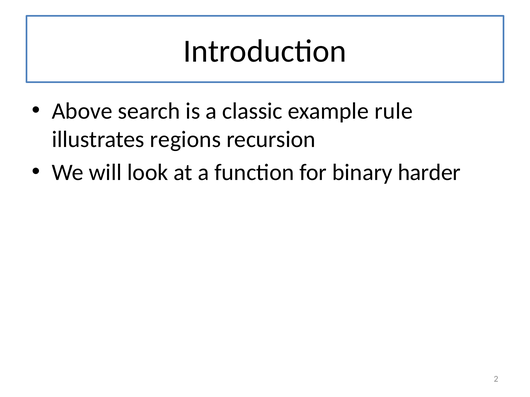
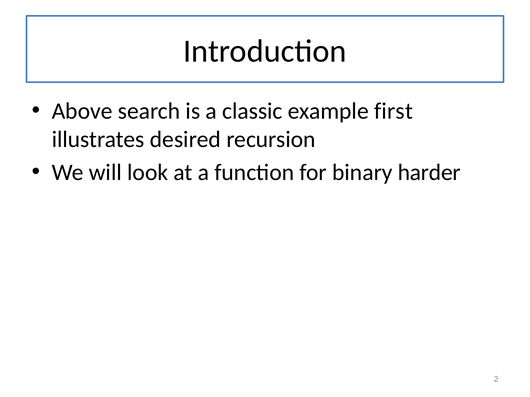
rule: rule -> first
regions: regions -> desired
